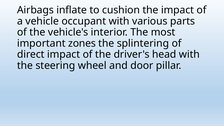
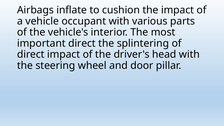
important zones: zones -> direct
